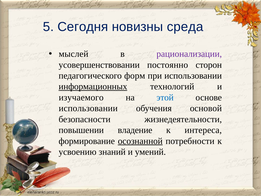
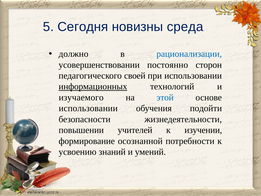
мыслей: мыслей -> должно
рационализации colour: purple -> blue
форм: форм -> своей
основой: основой -> подойти
владение: владение -> учителей
интереса: интереса -> изучении
осознанной underline: present -> none
